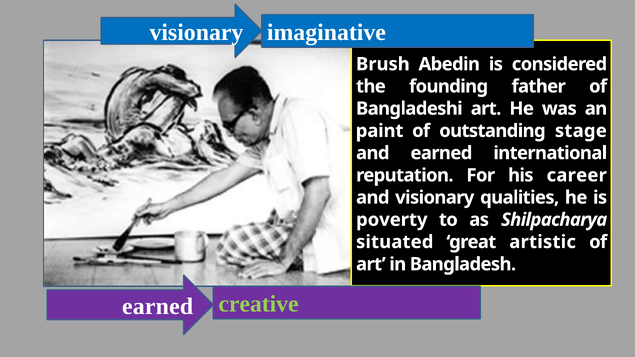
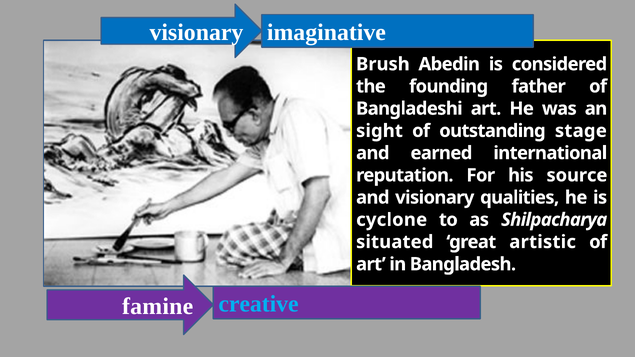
paint: paint -> sight
career: career -> source
poverty: poverty -> cyclone
creative colour: light green -> light blue
earned at (158, 307): earned -> famine
